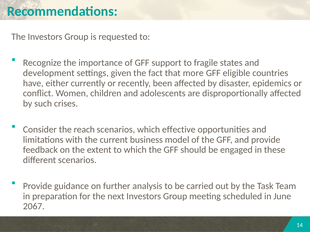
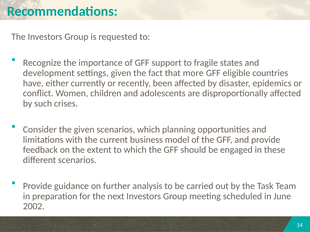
the reach: reach -> given
effective: effective -> planning
2067: 2067 -> 2002
